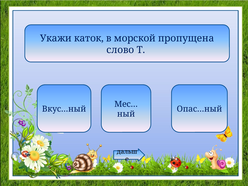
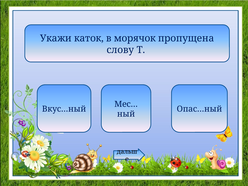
морской: морской -> морячок
слово: слово -> слову
